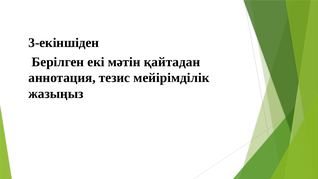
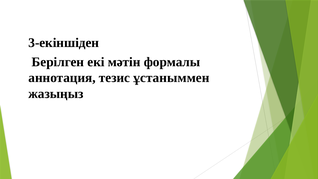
қайтадан: қайтадан -> формалы
мейірімділік: мейірімділік -> ұстаныммен
